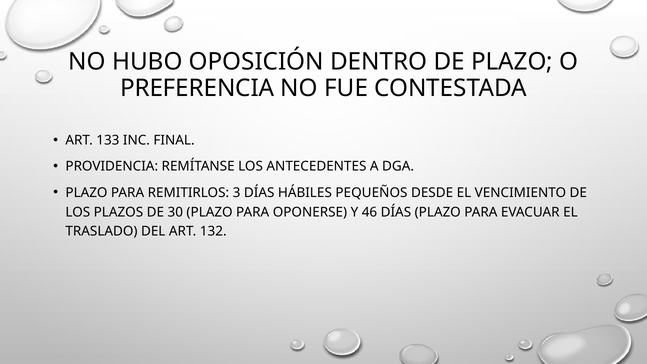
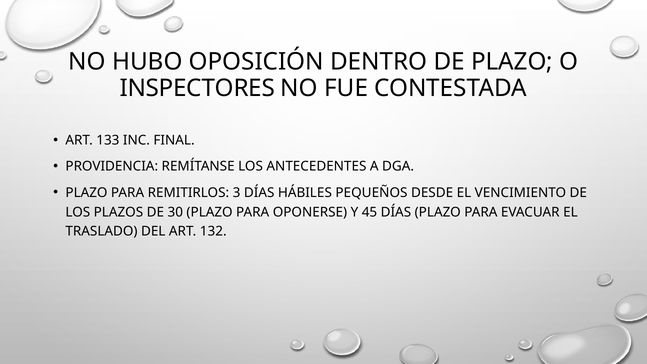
PREFERENCIA: PREFERENCIA -> INSPECTORES
46: 46 -> 45
